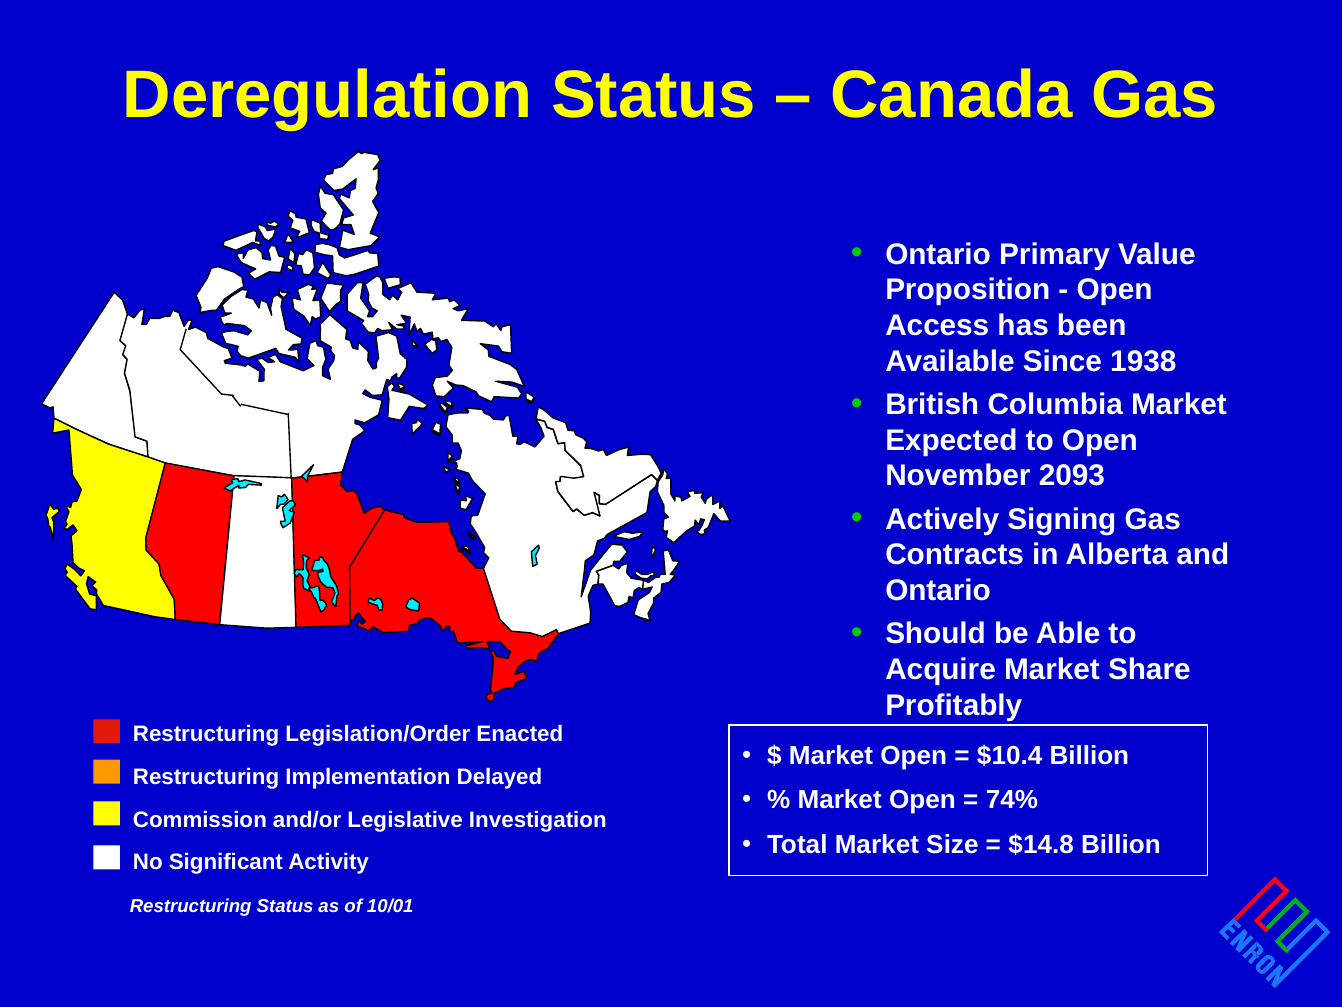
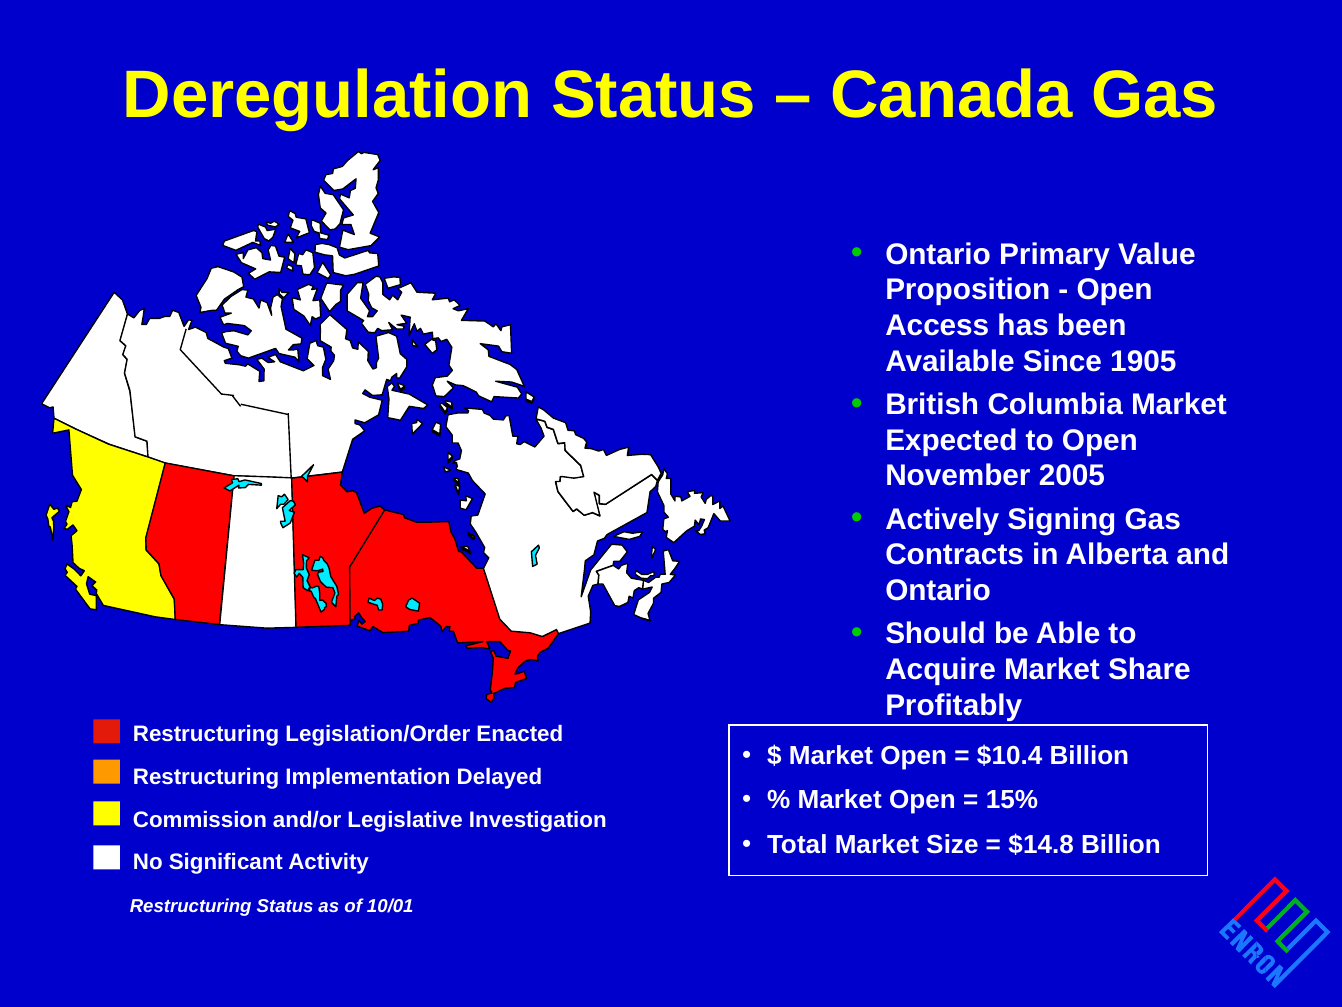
1938: 1938 -> 1905
2093: 2093 -> 2005
74%: 74% -> 15%
